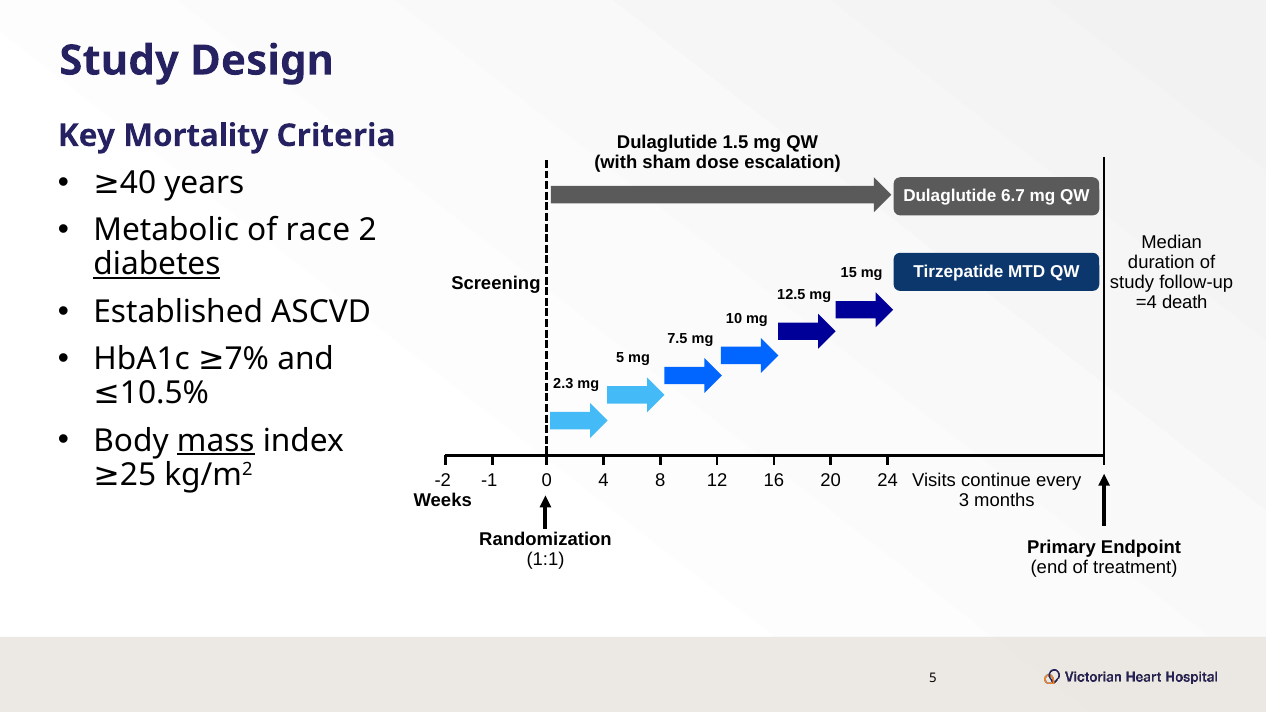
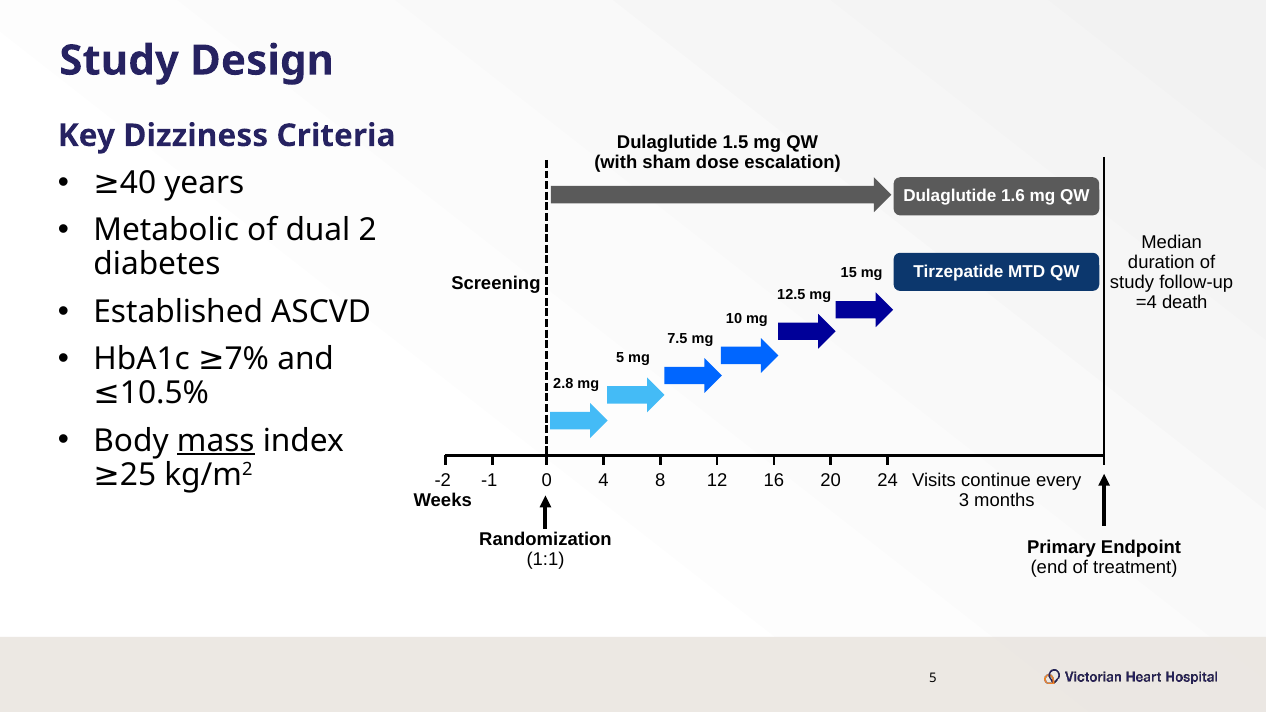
Mortality: Mortality -> Dizziness
6.7: 6.7 -> 1.6
race: race -> dual
diabetes underline: present -> none
2.3: 2.3 -> 2.8
